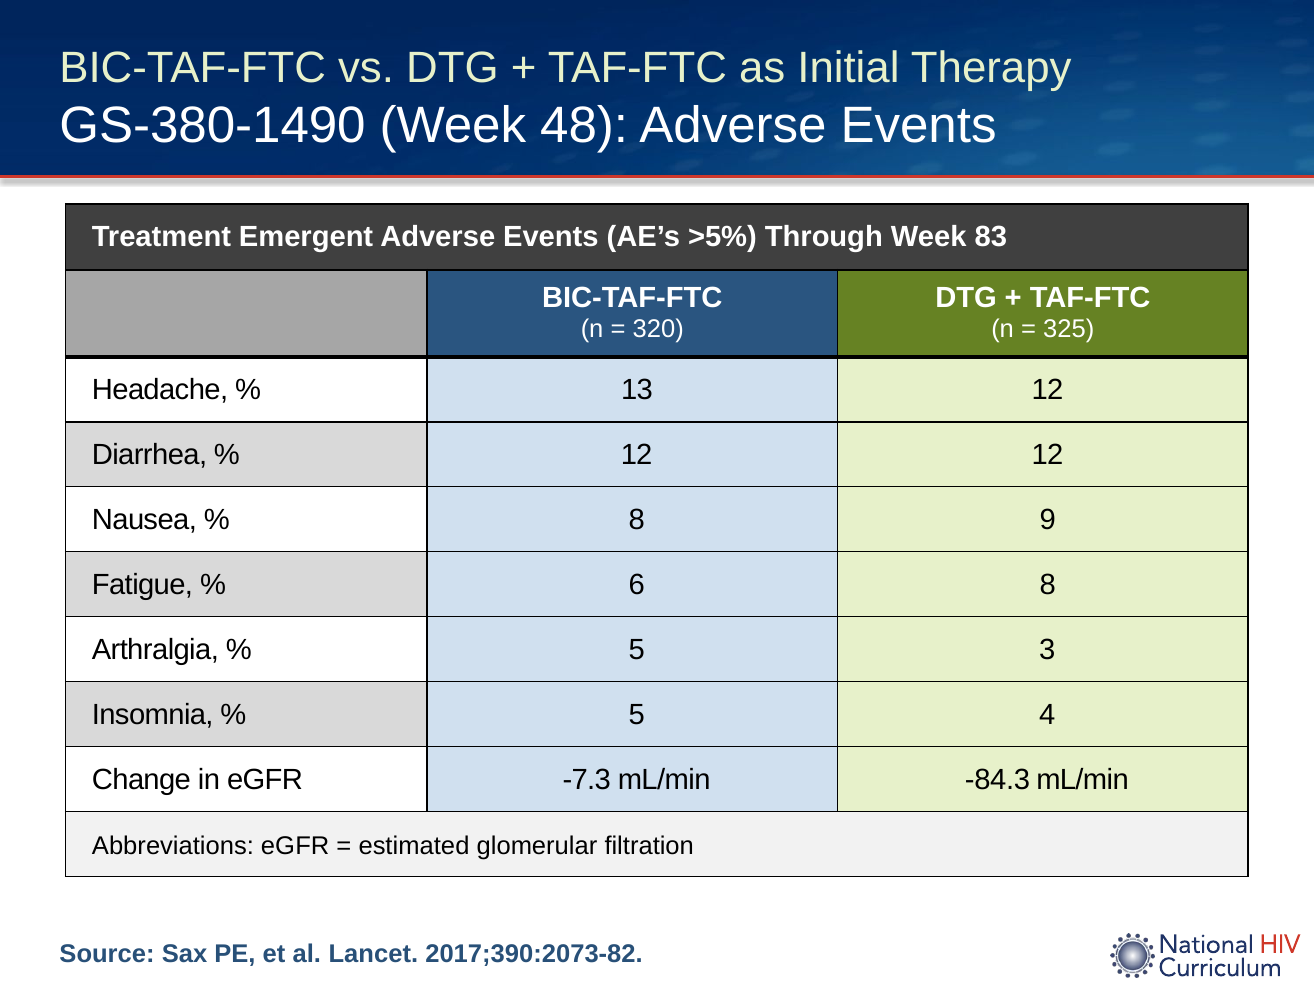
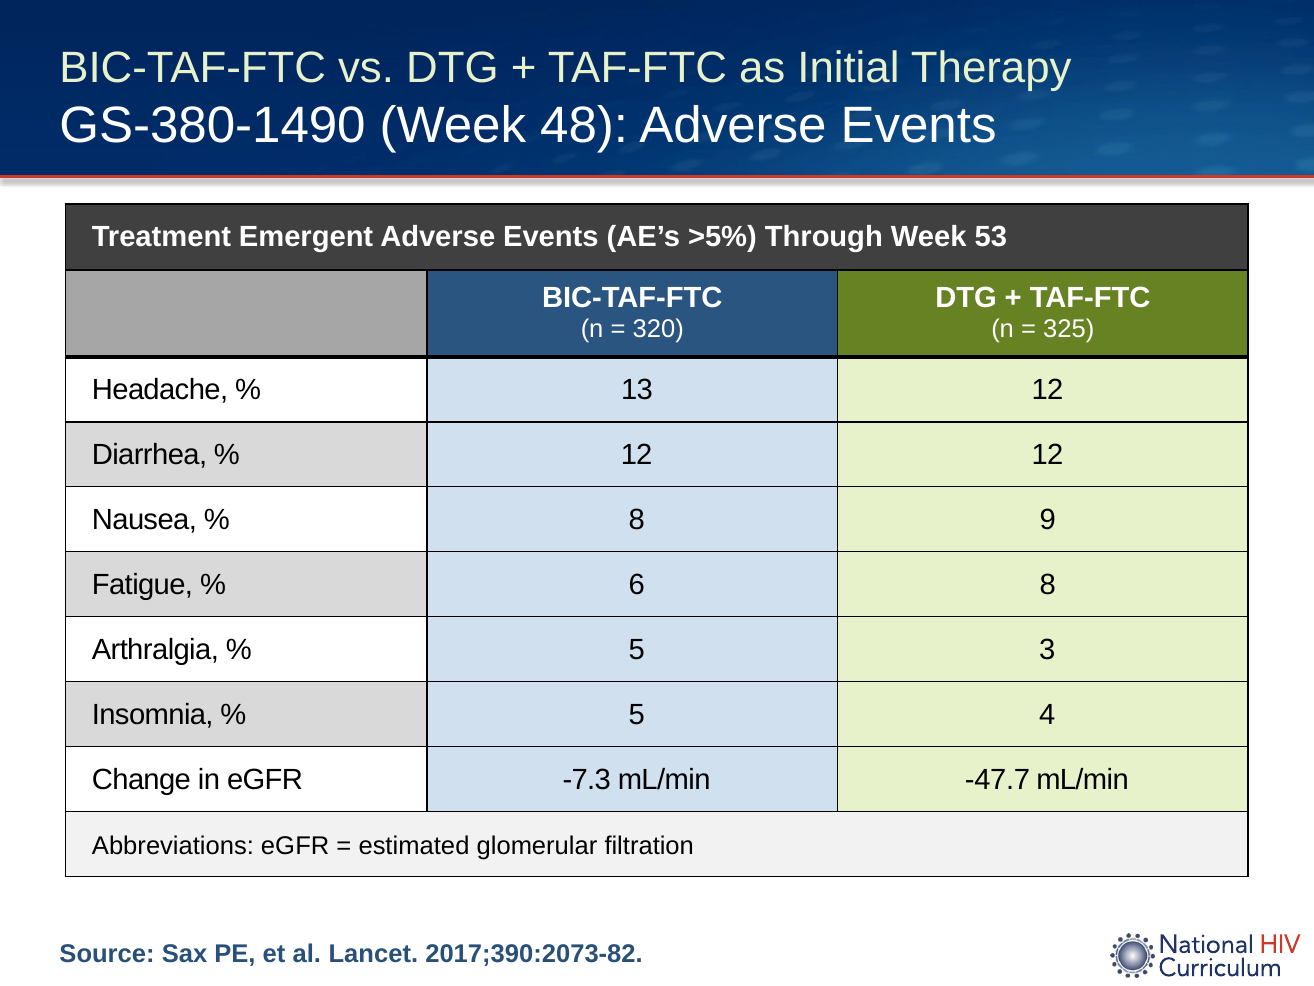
83: 83 -> 53
-84.3: -84.3 -> -47.7
